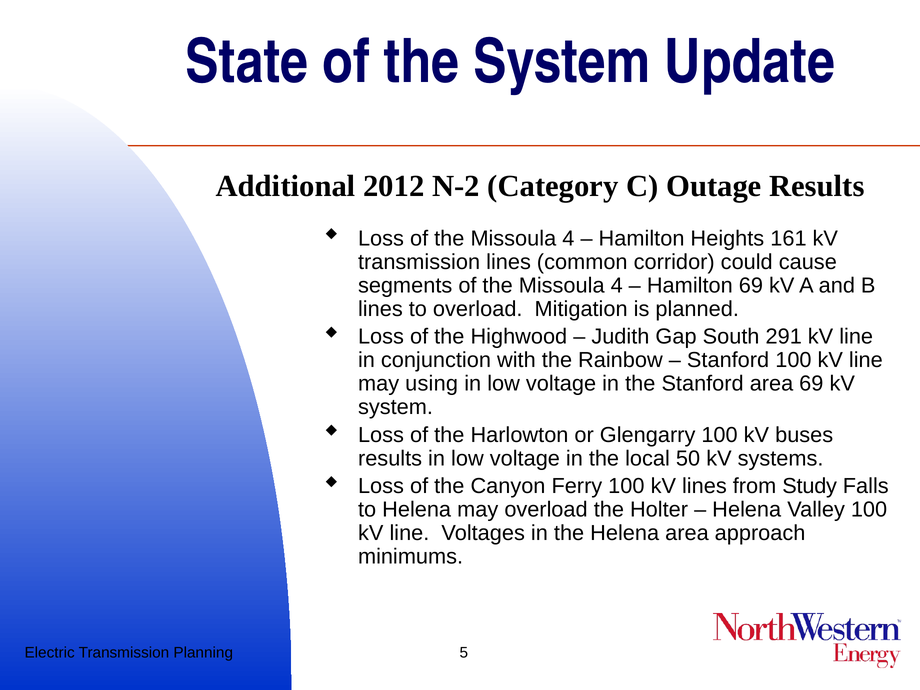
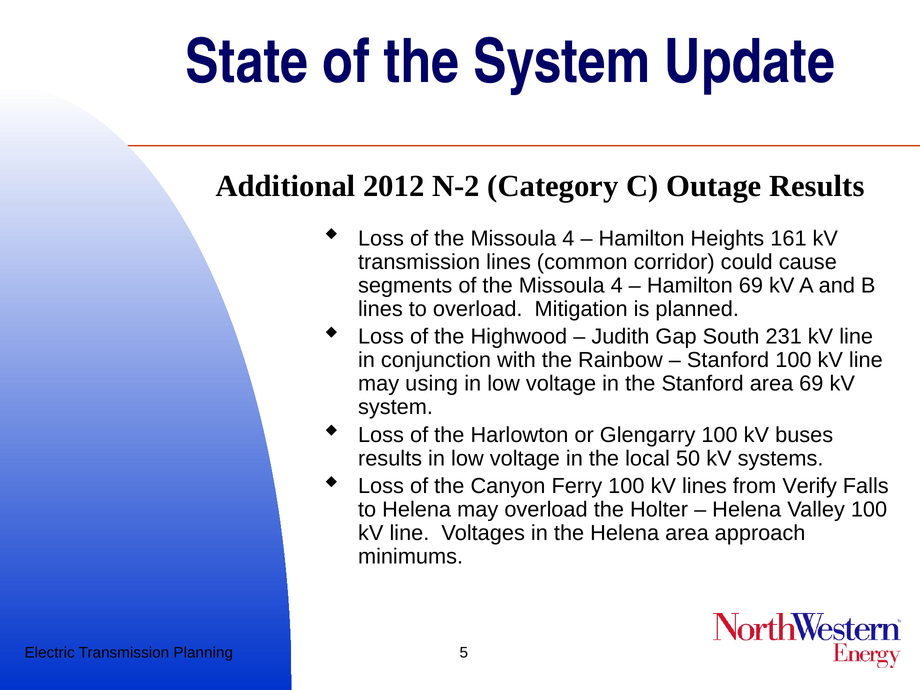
291: 291 -> 231
Study: Study -> Verify
